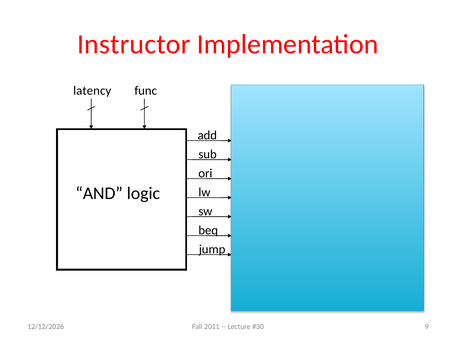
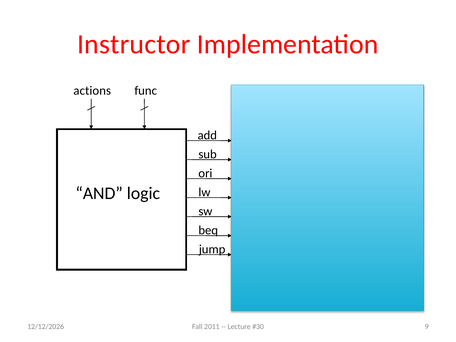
latency: latency -> actions
